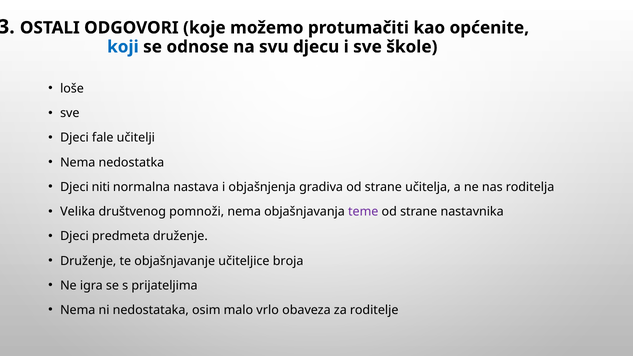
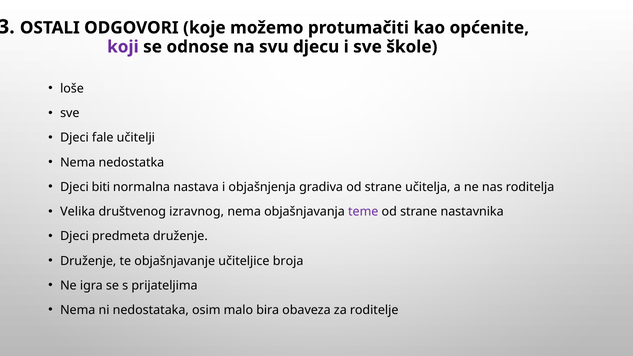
koji colour: blue -> purple
niti: niti -> biti
pomnoži: pomnoži -> izravnog
vrlo: vrlo -> bira
